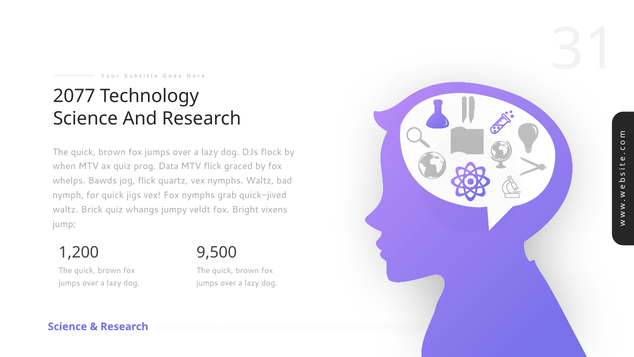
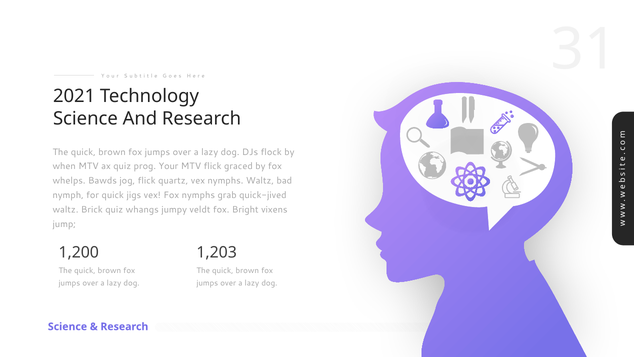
2077: 2077 -> 2021
Data: Data -> Your
9,500: 9,500 -> 1,203
